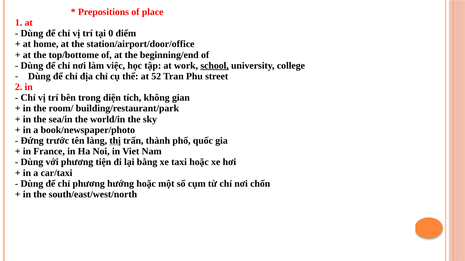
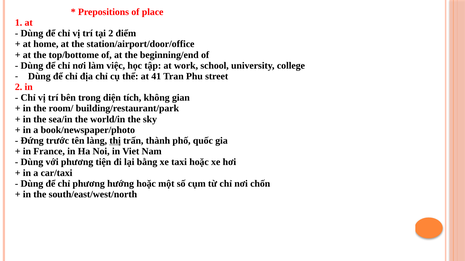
tại 0: 0 -> 2
school underline: present -> none
52: 52 -> 41
